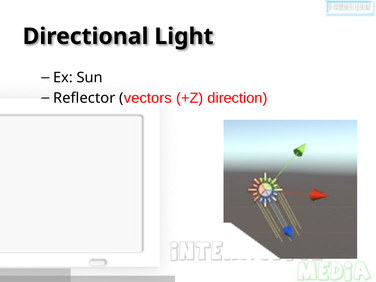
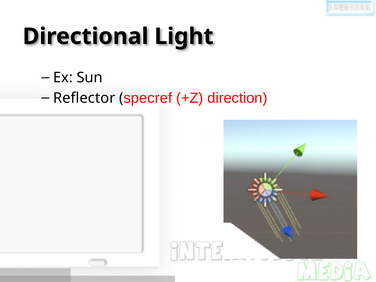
vectors: vectors -> specref
